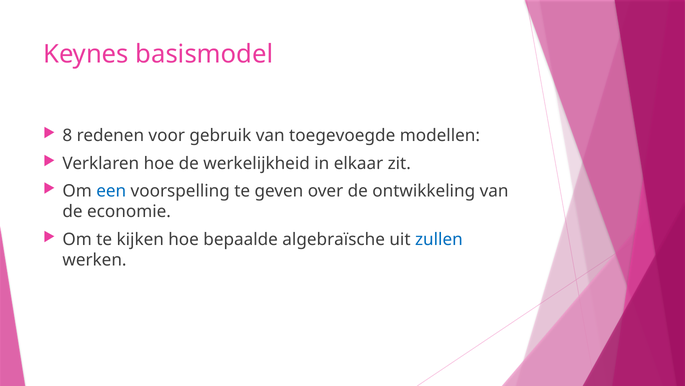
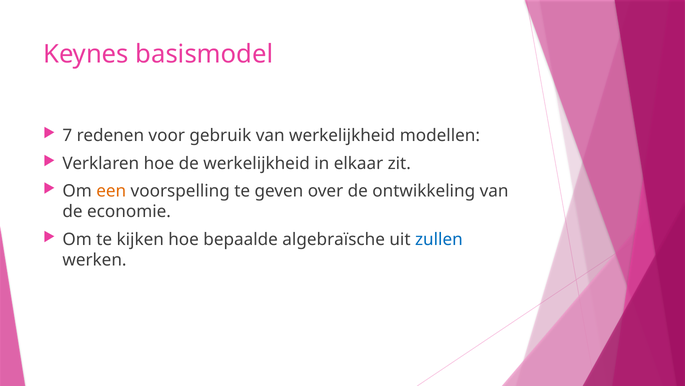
8: 8 -> 7
van toegevoegde: toegevoegde -> werkelijkheid
een colour: blue -> orange
